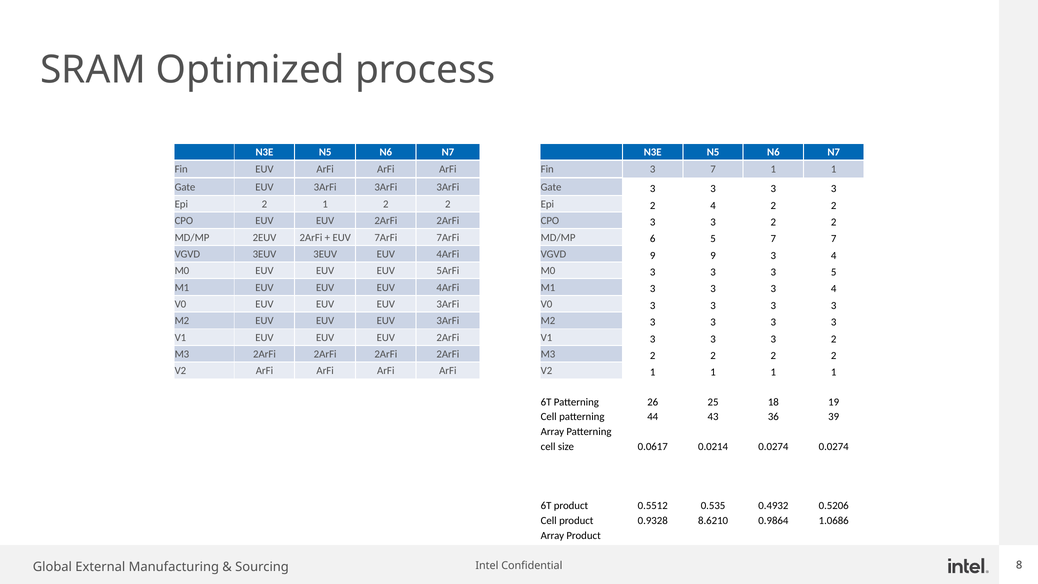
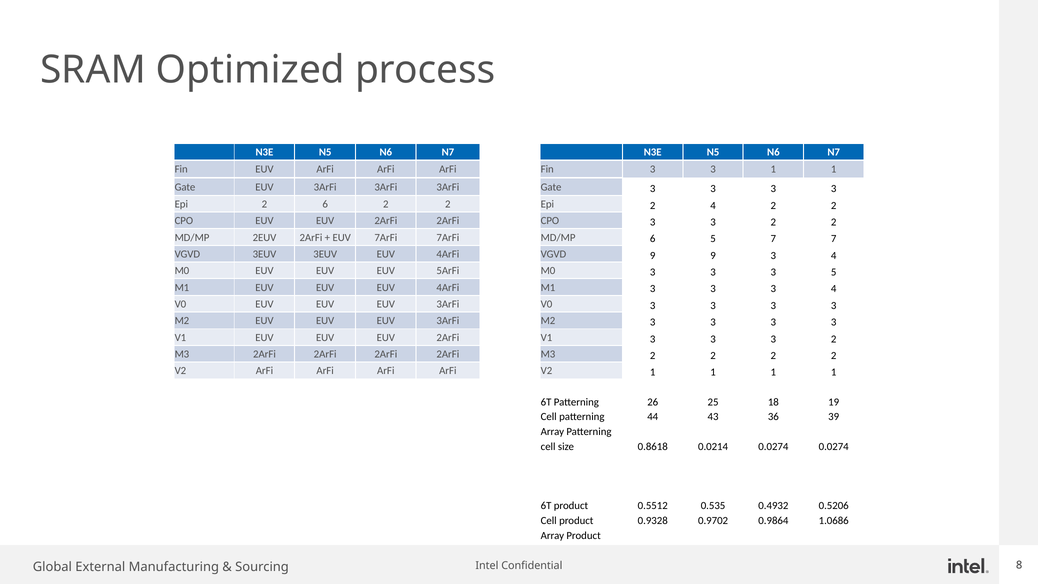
Fin 3 7: 7 -> 3
2 1: 1 -> 6
0.0617: 0.0617 -> 0.8618
8.6210: 8.6210 -> 0.9702
